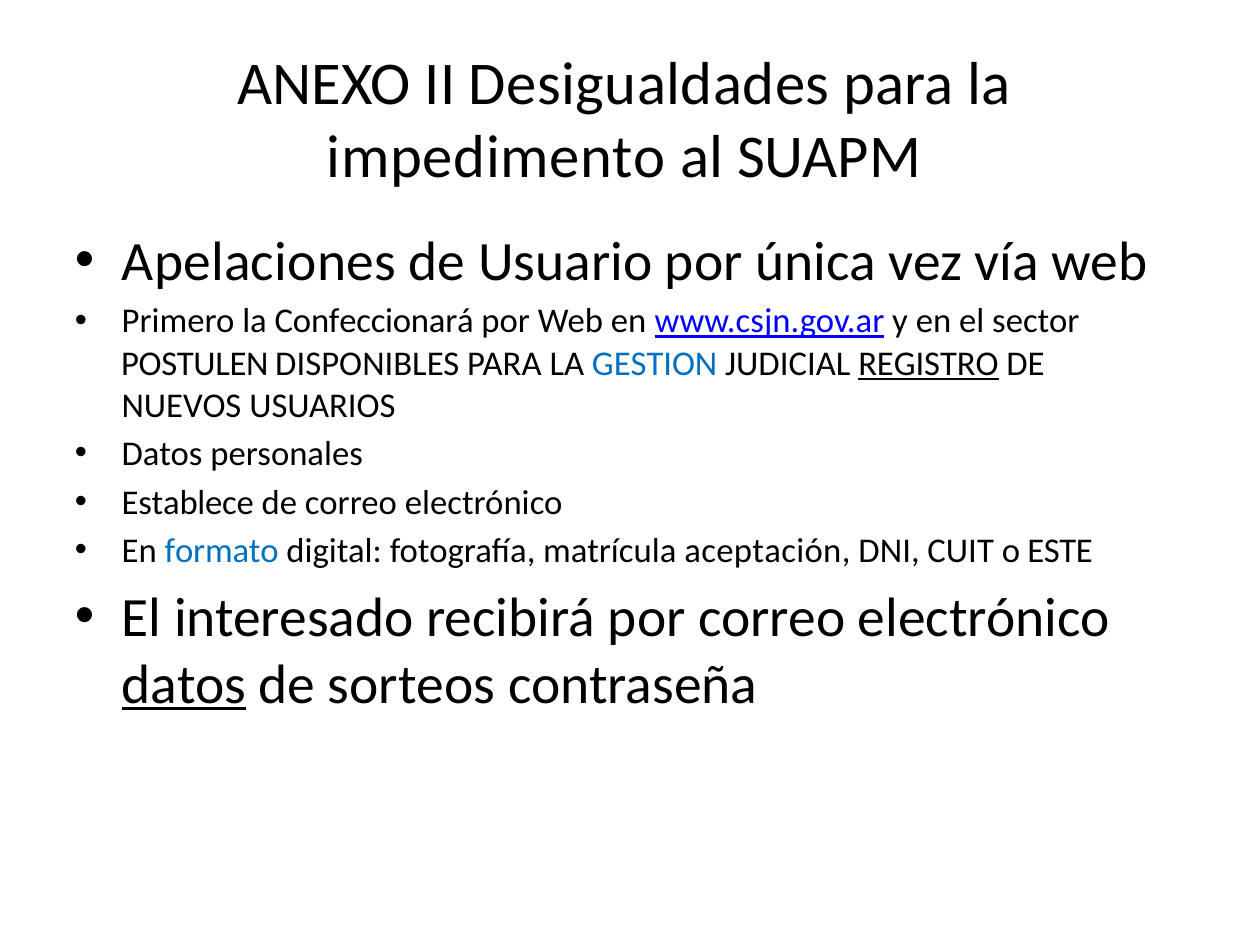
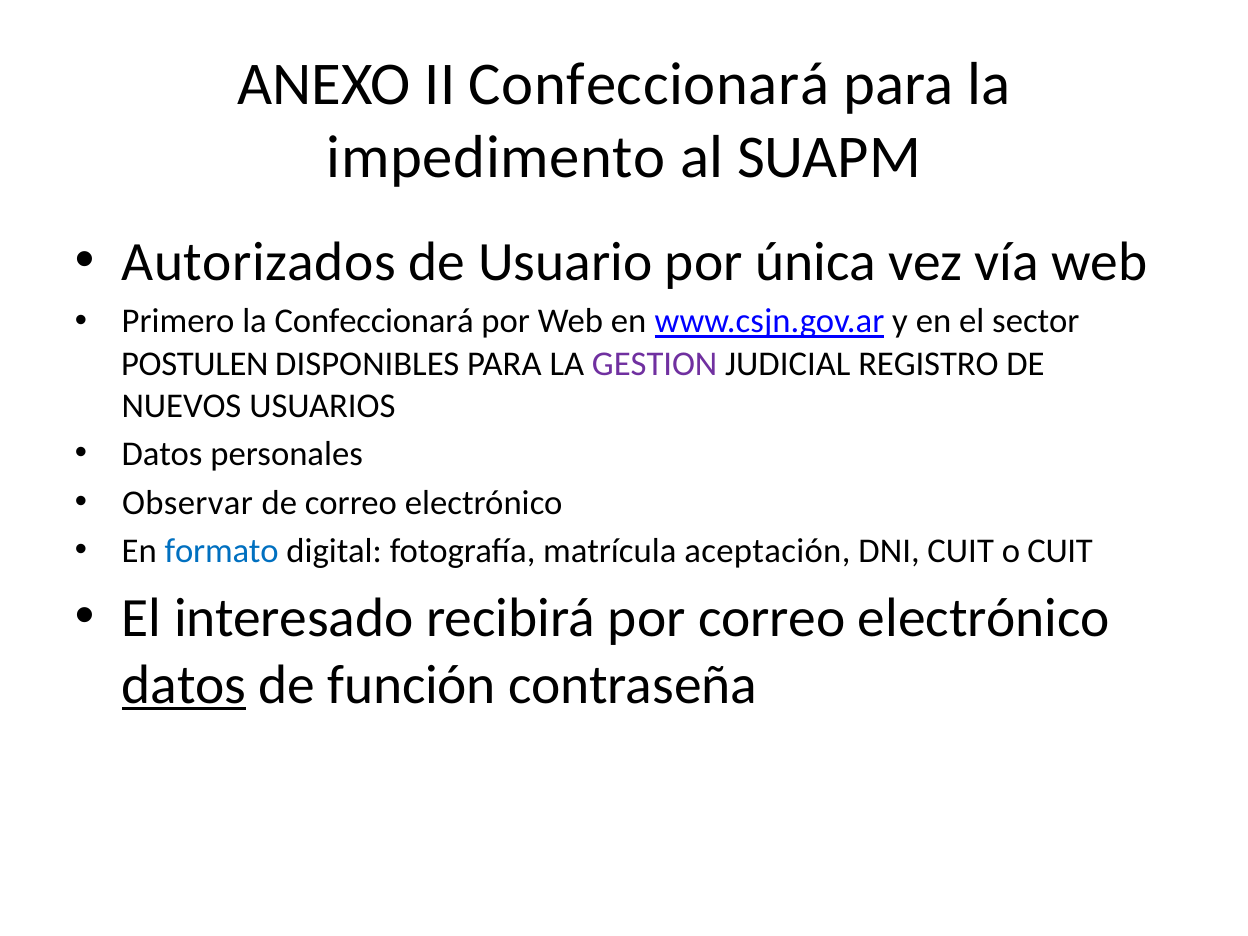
II Desigualdades: Desigualdades -> Confeccionará
Apelaciones: Apelaciones -> Autorizados
GESTION colour: blue -> purple
REGISTRO underline: present -> none
Establece: Establece -> Observar
o ESTE: ESTE -> CUIT
sorteos: sorteos -> función
